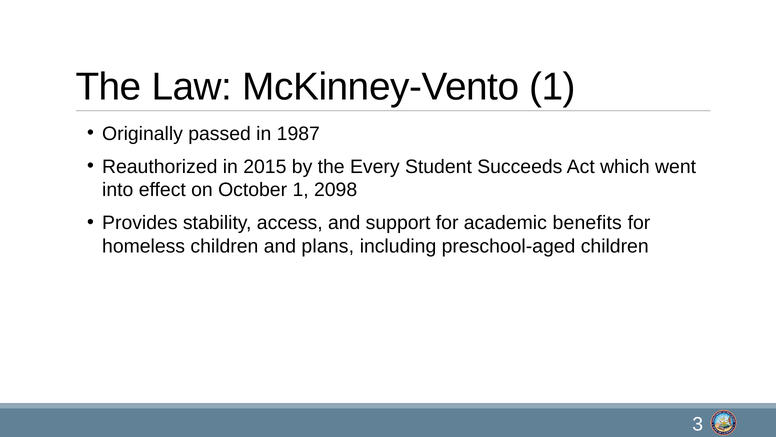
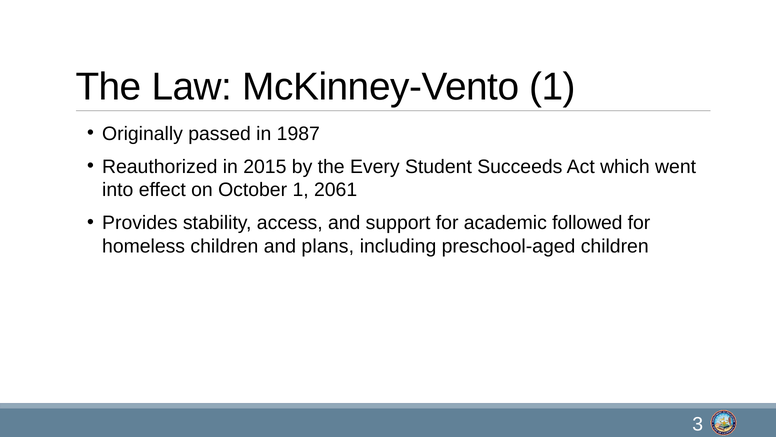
2098: 2098 -> 2061
benefits: benefits -> followed
